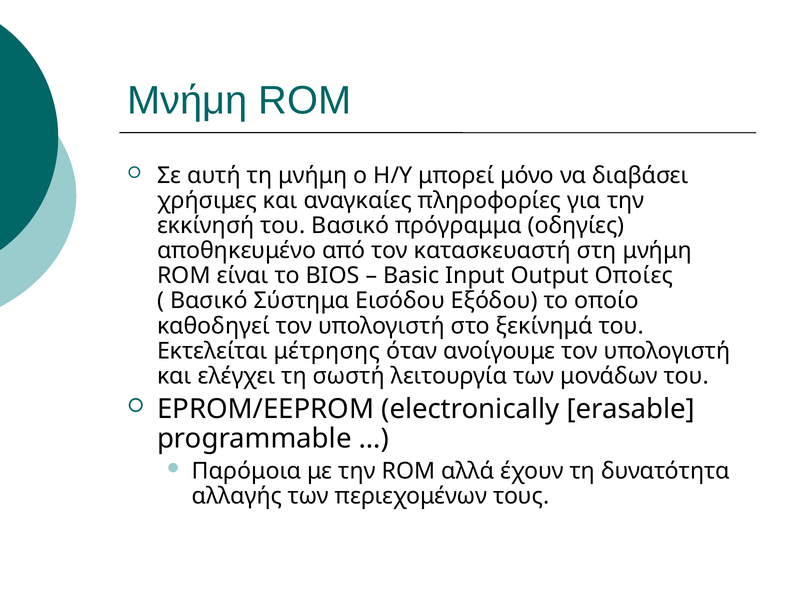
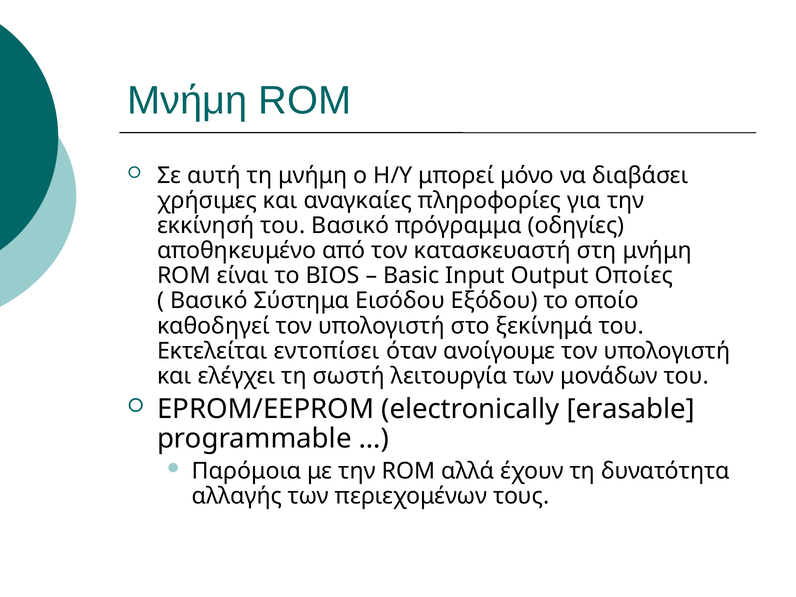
μέτρησης: μέτρησης -> εντοπίσει
